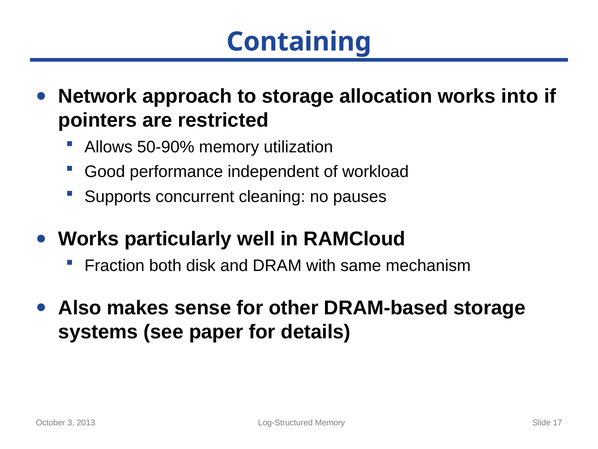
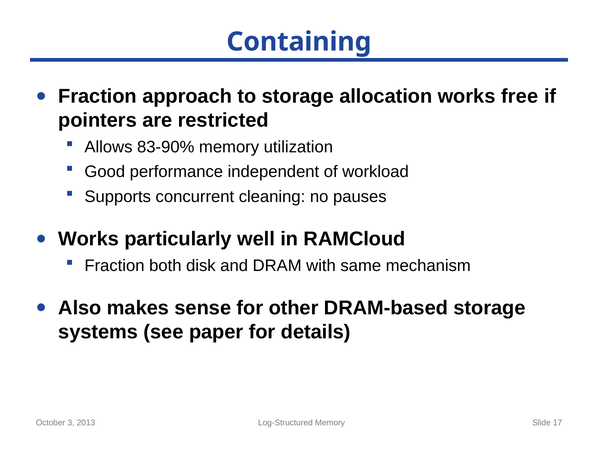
Network at (98, 96): Network -> Fraction
into: into -> free
50-90%: 50-90% -> 83-90%
